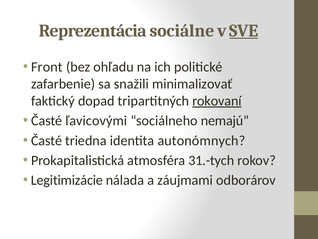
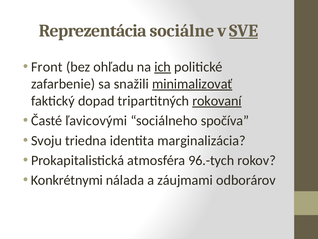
ich underline: none -> present
minimalizovať underline: none -> present
nemajú: nemajú -> spočíva
Časté at (47, 140): Časté -> Svoju
autonómnych: autonómnych -> marginalizácia
31.-tych: 31.-tych -> 96.-tych
Legitimizácie: Legitimizácie -> Konkrétnymi
